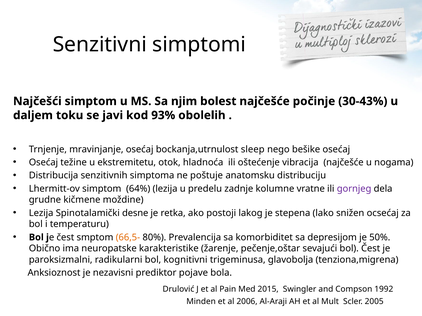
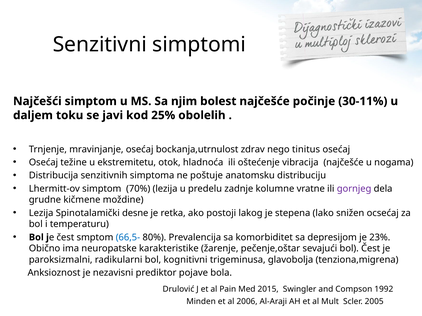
30-43%: 30-43% -> 30-11%
93%: 93% -> 25%
sleep: sleep -> zdrav
bešike: bešike -> tinitus
64%: 64% -> 70%
66,5- colour: orange -> blue
50%: 50% -> 23%
